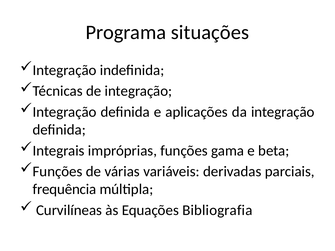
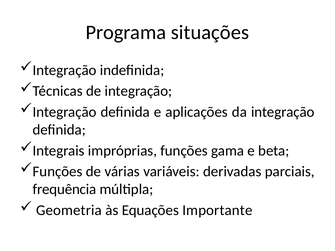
Curvilíneas: Curvilíneas -> Geometria
Bibliografia: Bibliografia -> Importante
